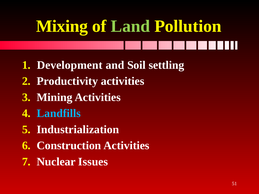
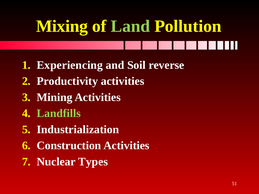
Development: Development -> Experiencing
settling: settling -> reverse
Landfills colour: light blue -> light green
Issues: Issues -> Types
